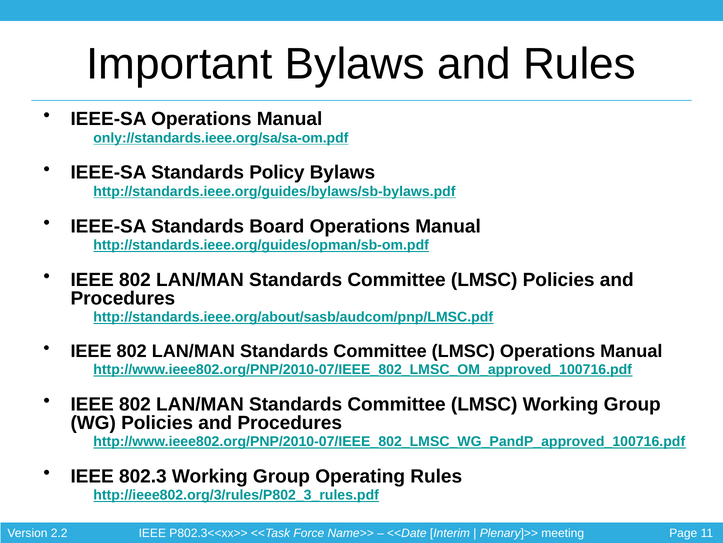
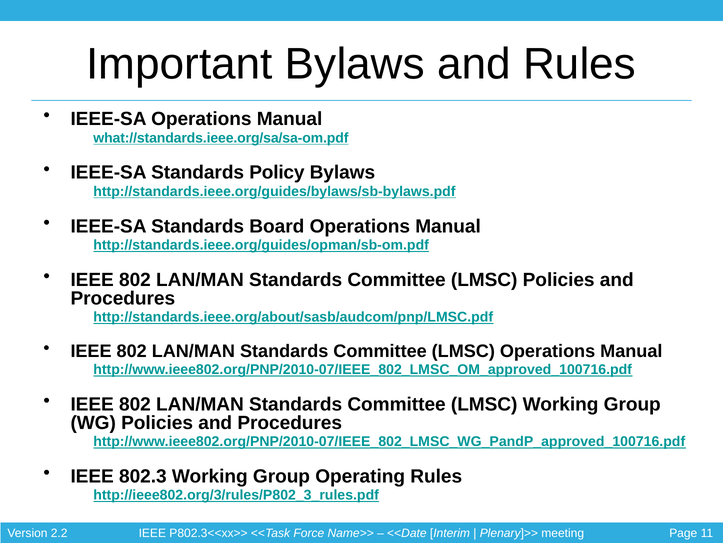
only://standards.ieee.org/sa/sa-om.pdf: only://standards.ieee.org/sa/sa-om.pdf -> what://standards.ieee.org/sa/sa-om.pdf
